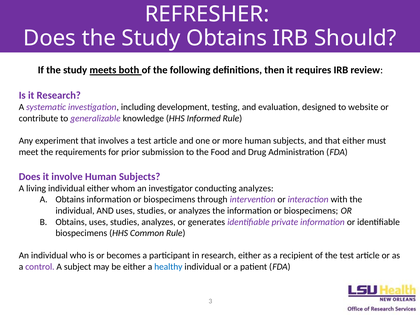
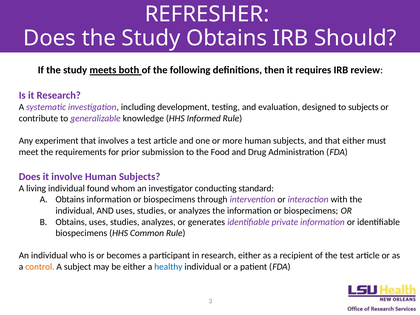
to website: website -> subjects
individual either: either -> found
conducting analyzes: analyzes -> standard
control colour: purple -> orange
